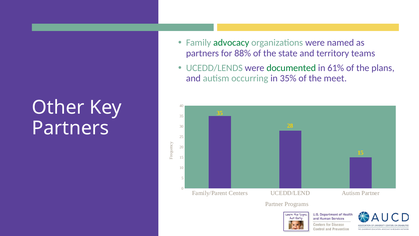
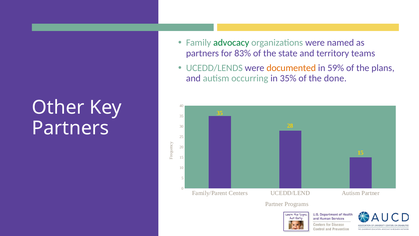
88%: 88% -> 83%
documented colour: green -> orange
61%: 61% -> 59%
meet: meet -> done
